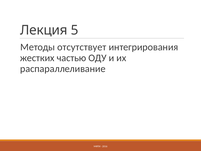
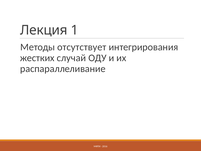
5: 5 -> 1
частью: частью -> случай
